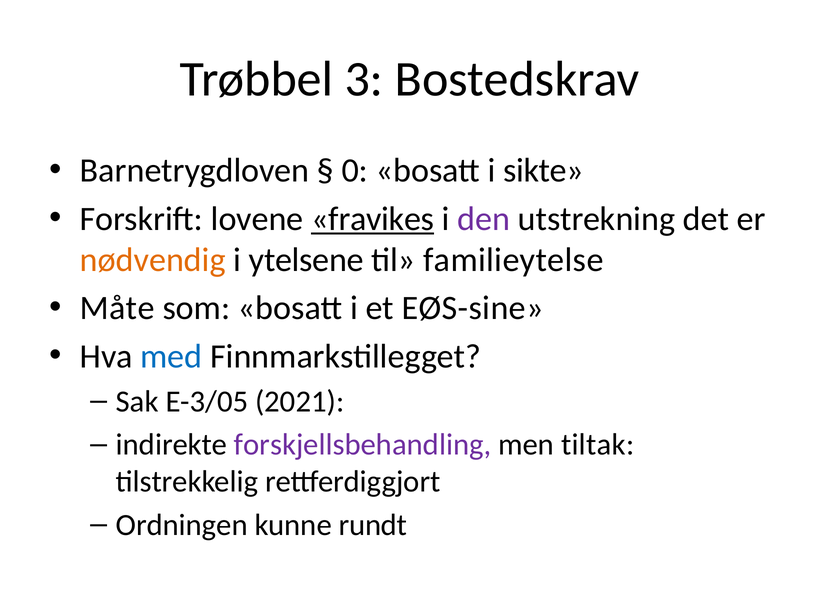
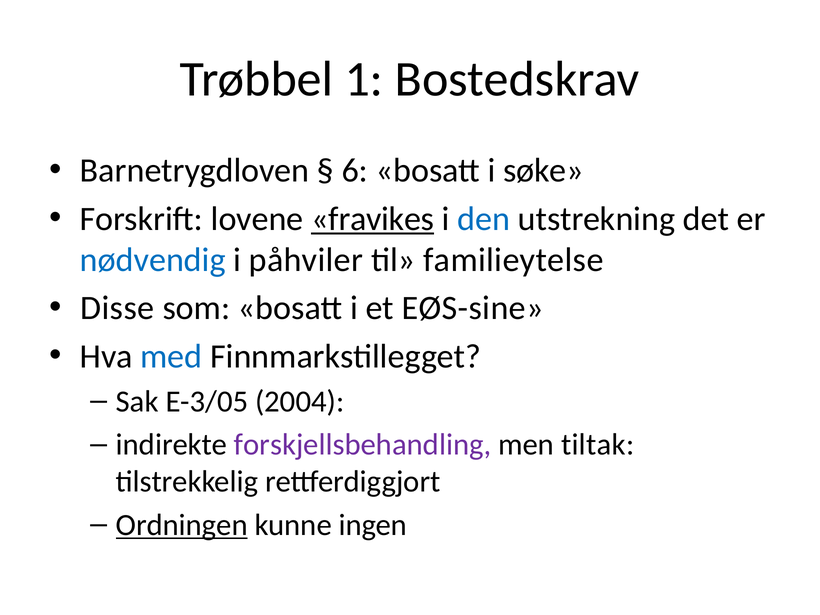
3: 3 -> 1
0: 0 -> 6
sikte: sikte -> søke
den colour: purple -> blue
nødvendig colour: orange -> blue
ytelsene: ytelsene -> påhviler
Måte: Måte -> Disse
2021: 2021 -> 2004
Ordningen underline: none -> present
rundt: rundt -> ingen
